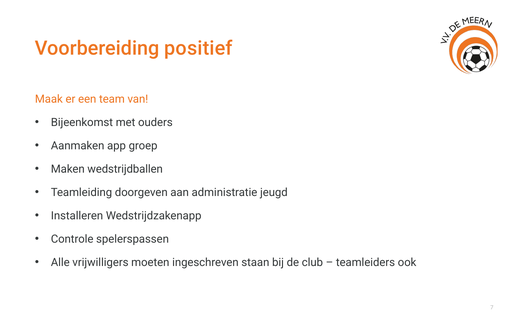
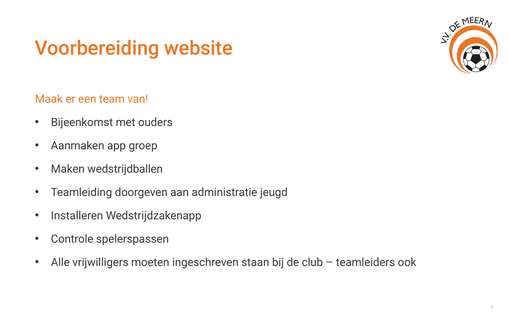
positief: positief -> website
